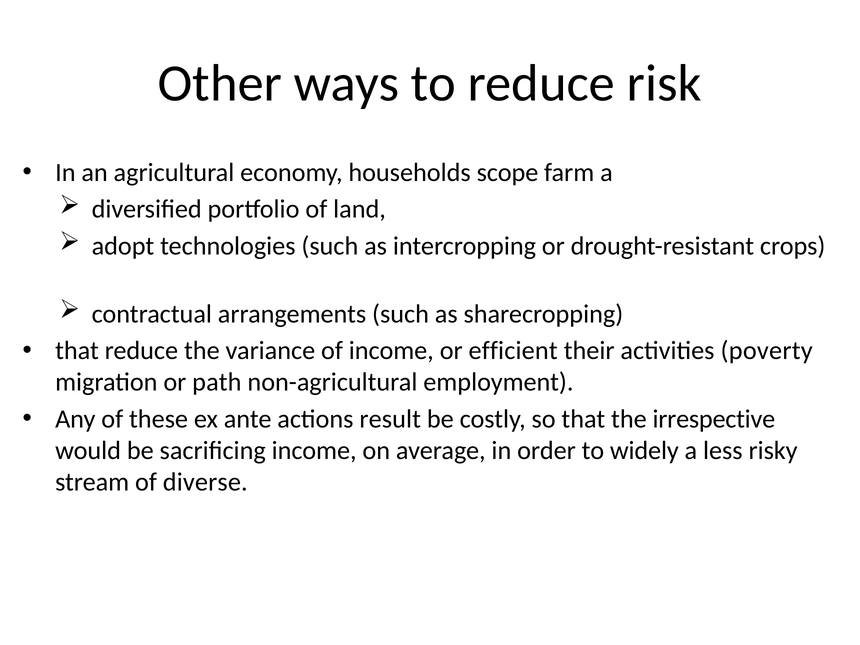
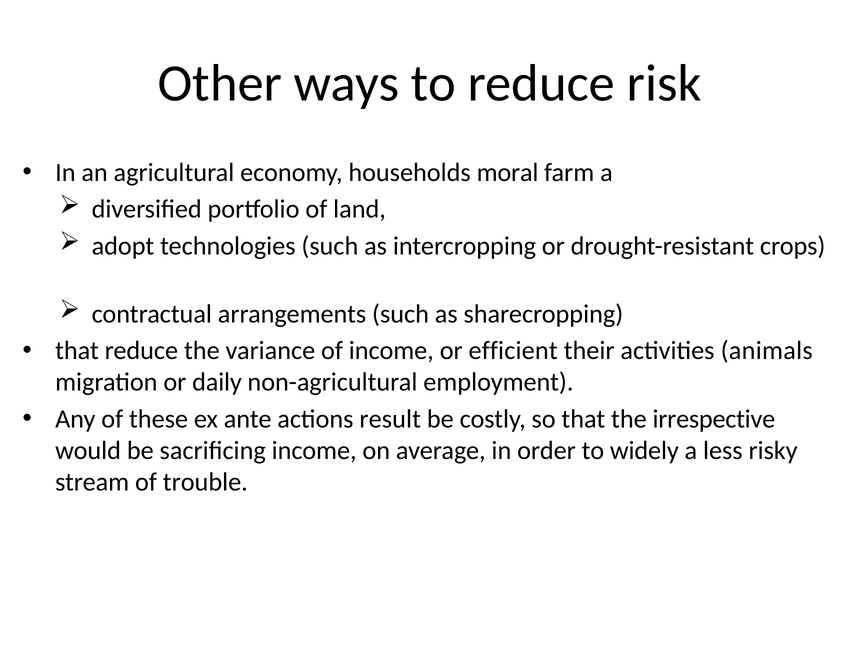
scope: scope -> moral
poverty: poverty -> animals
path: path -> daily
diverse: diverse -> trouble
